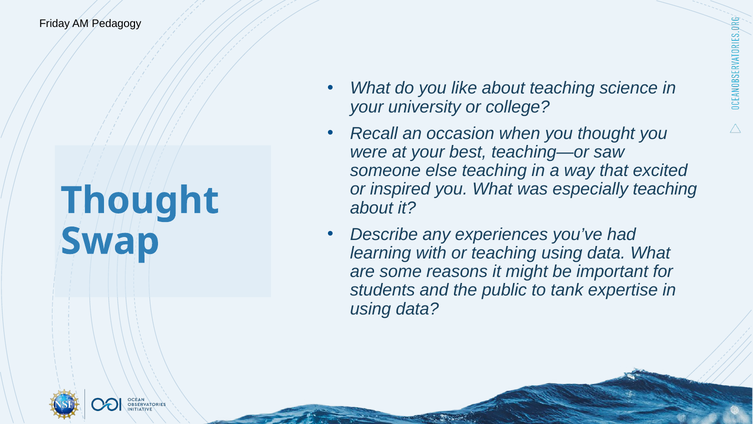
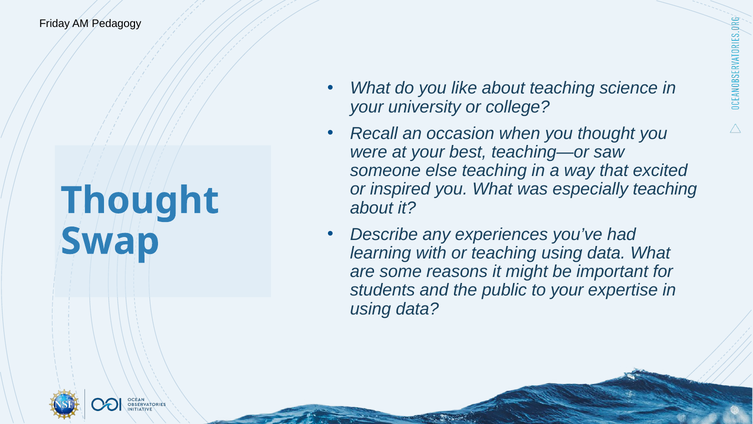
to tank: tank -> your
